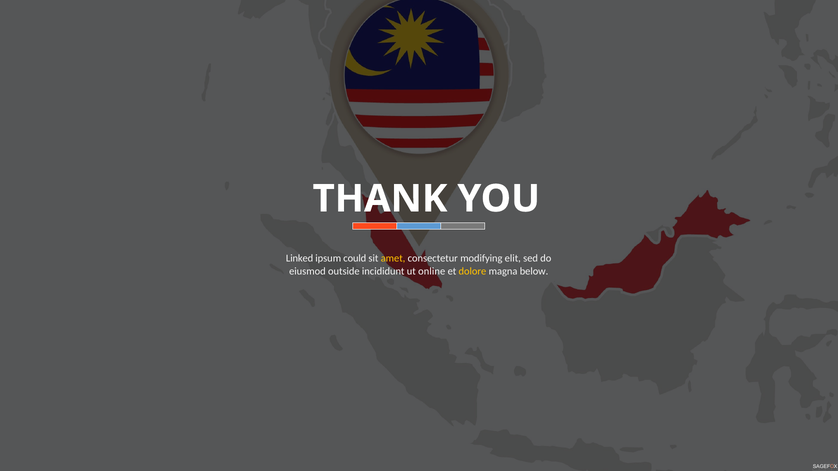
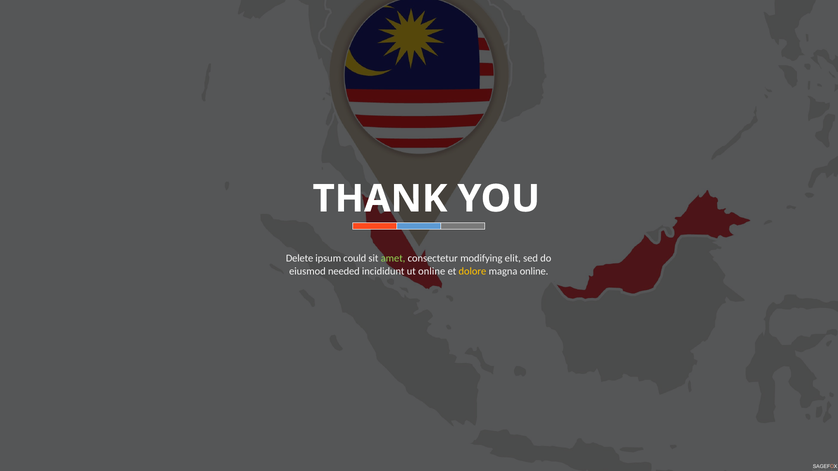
Linked: Linked -> Delete
amet colour: yellow -> light green
outside: outside -> needed
magna below: below -> online
